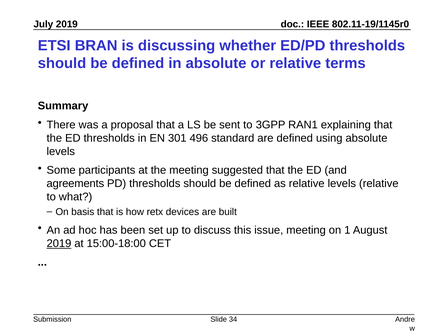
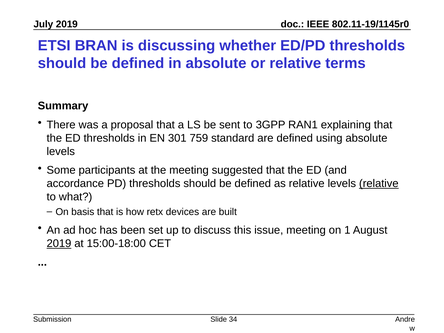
496: 496 -> 759
agreements: agreements -> accordance
relative at (379, 184) underline: none -> present
